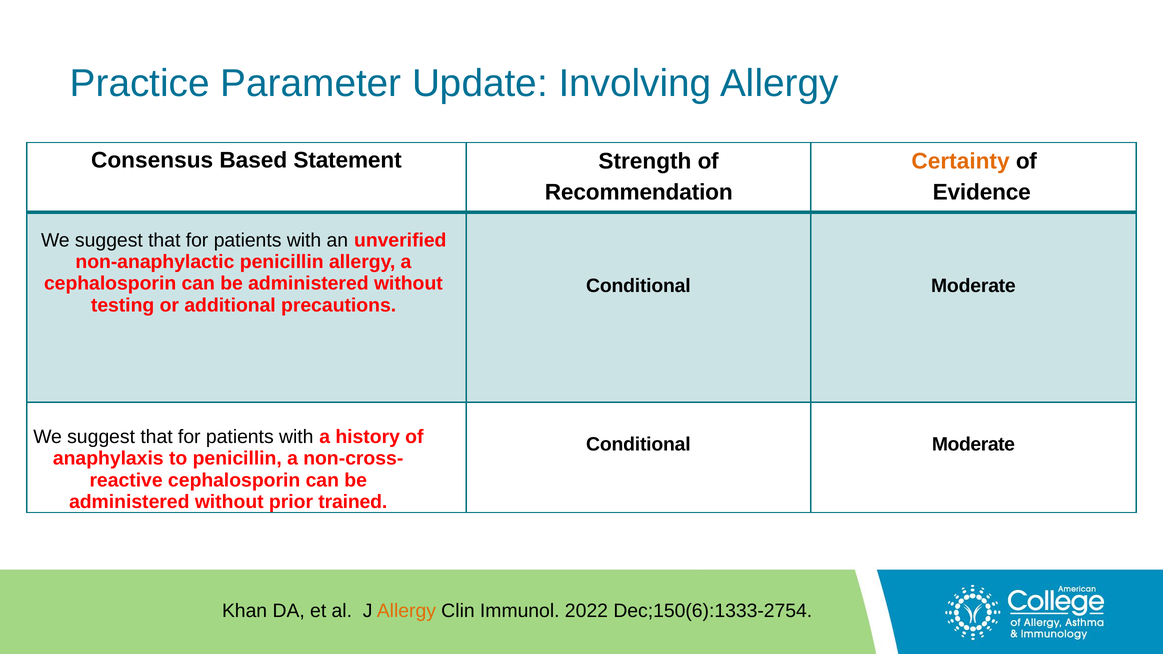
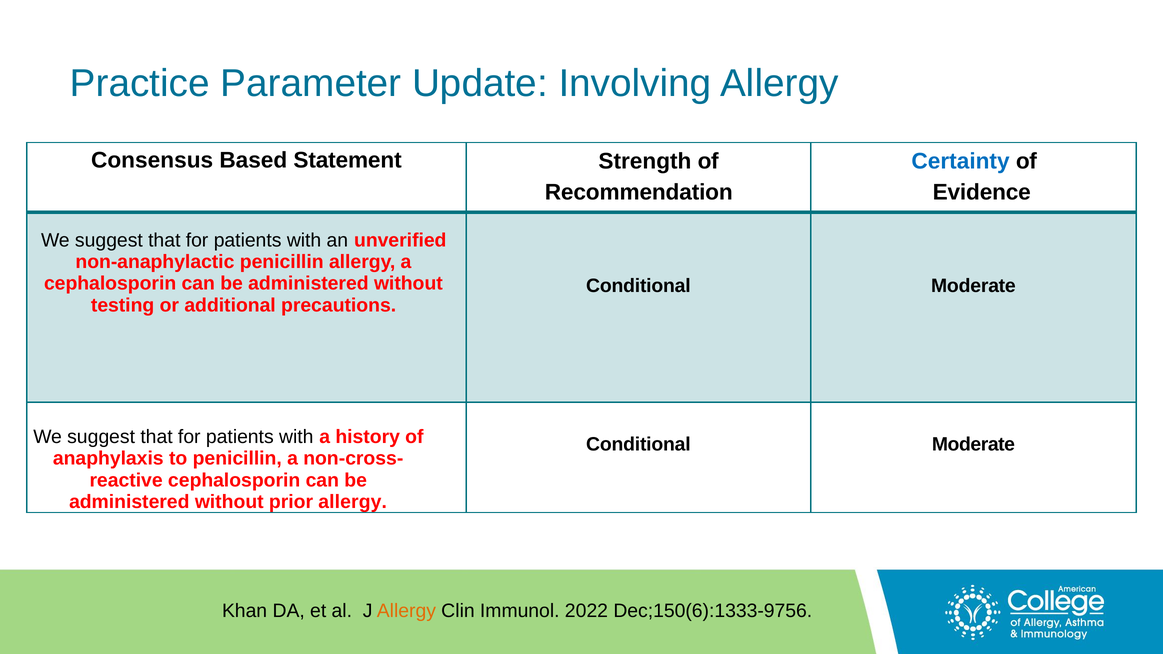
Certainty colour: orange -> blue
prior trained: trained -> allergy
Dec;150(6):1333-2754: Dec;150(6):1333-2754 -> Dec;150(6):1333-9756
